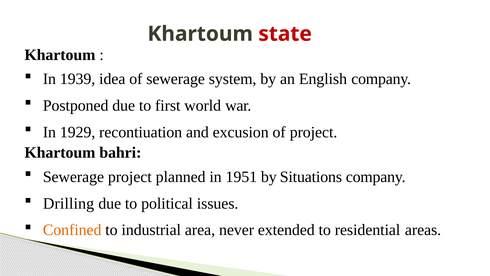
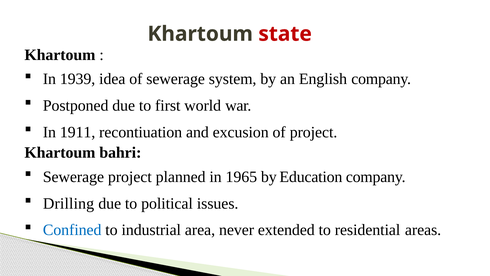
1929: 1929 -> 1911
1951: 1951 -> 1965
Situations: Situations -> Education
Confined colour: orange -> blue
